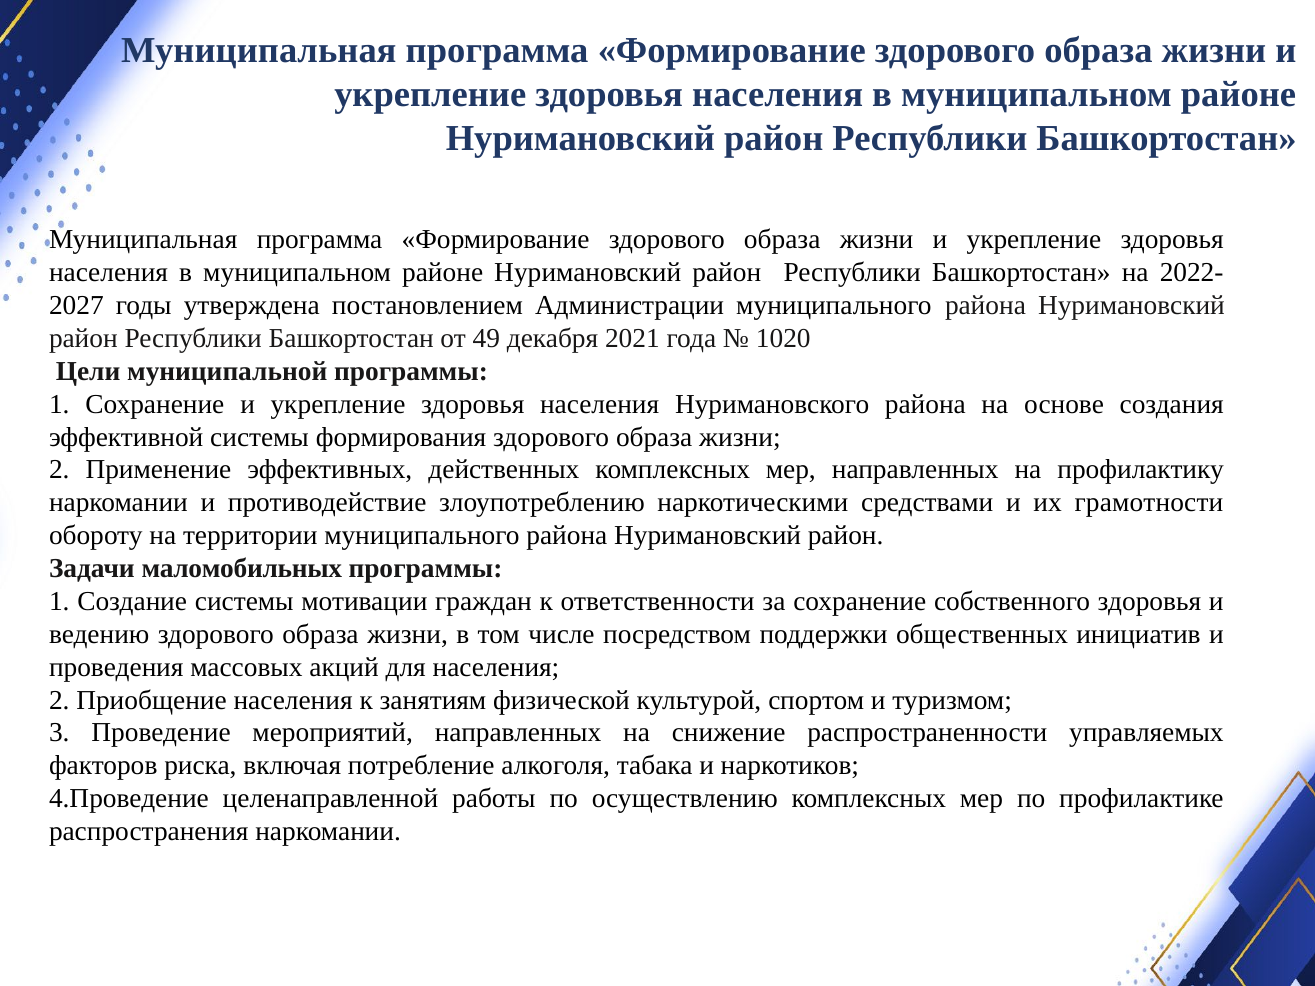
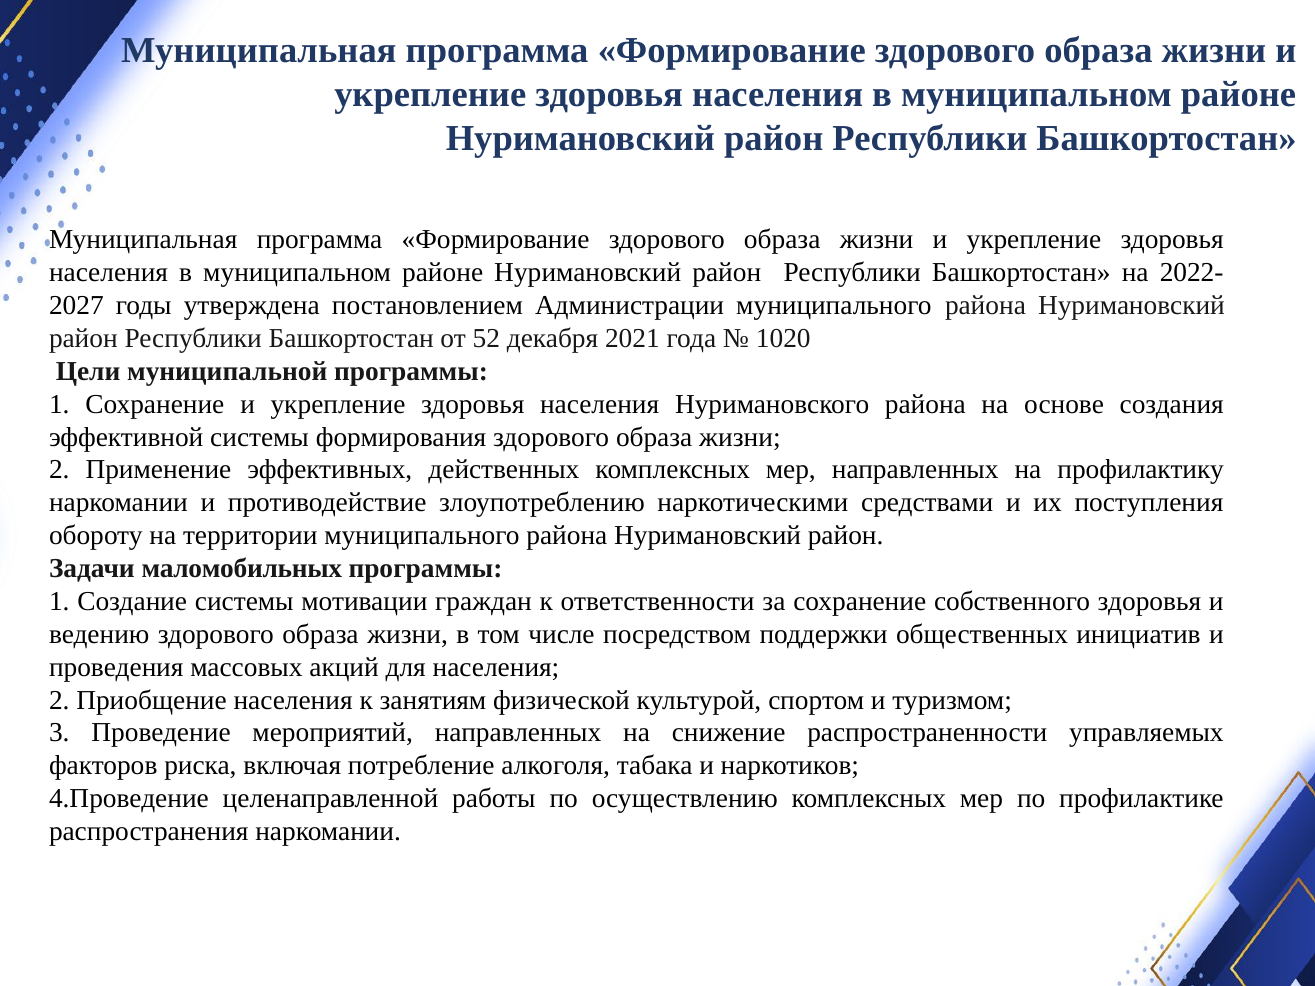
49: 49 -> 52
грамотности: грамотности -> поступления
